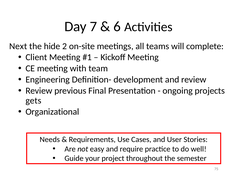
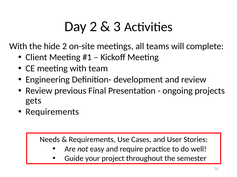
Day 7: 7 -> 2
6: 6 -> 3
Next at (18, 46): Next -> With
Organizational at (52, 112): Organizational -> Requirements
